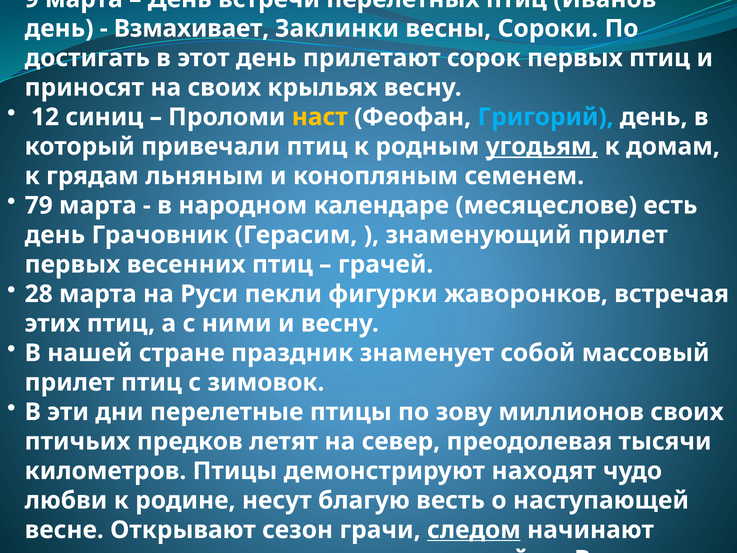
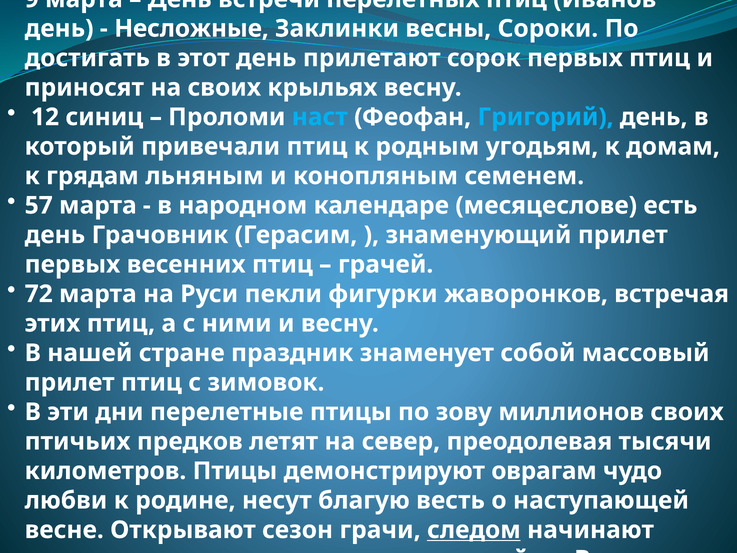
Взмахивает: Взмахивает -> Несложные
наст colour: yellow -> light blue
угодьям underline: present -> none
79: 79 -> 57
28: 28 -> 72
находят: находят -> оврагам
